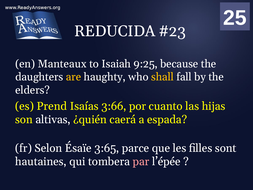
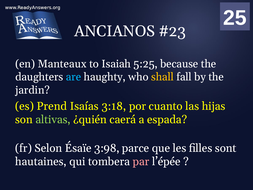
REDUCIDA: REDUCIDA -> ANCIANOS
9:25: 9:25 -> 5:25
are colour: yellow -> light blue
elders: elders -> jardin
3:66: 3:66 -> 3:18
altivas colour: white -> light green
3:65: 3:65 -> 3:98
